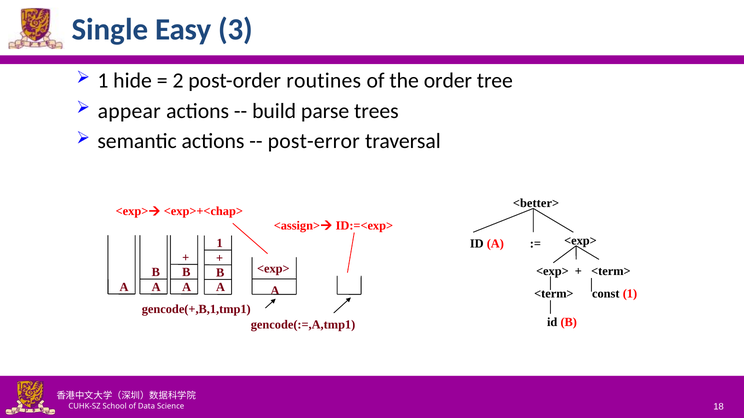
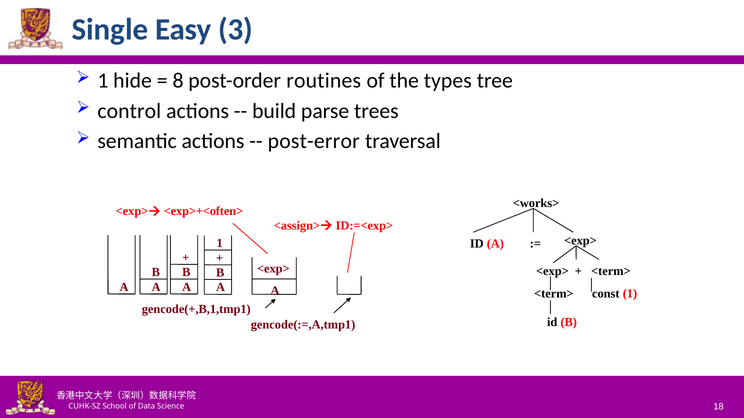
2: 2 -> 8
order: order -> types
appear: appear -> control
<better>: <better> -> <works>
<exp>+<chap>: <exp>+<chap> -> <exp>+<often>
